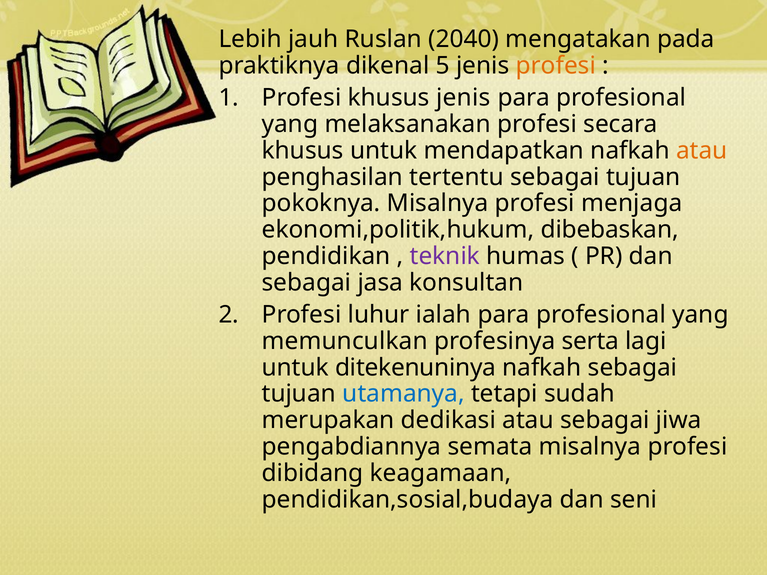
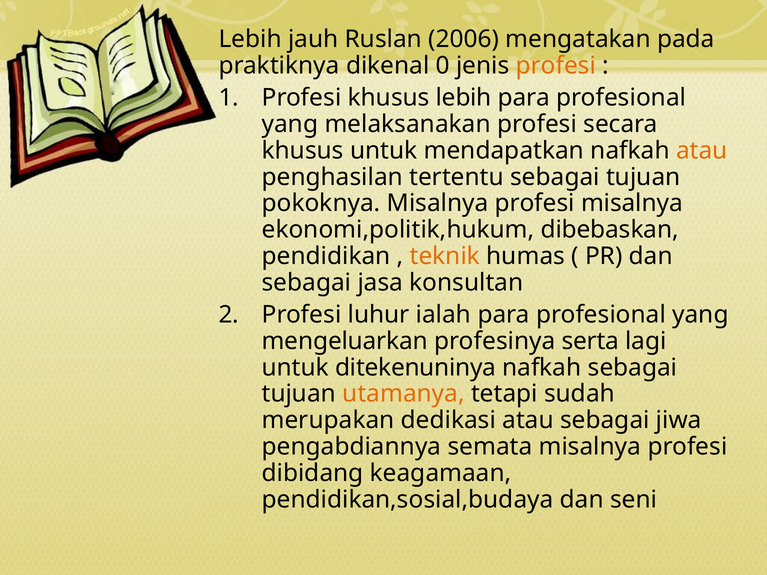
2040: 2040 -> 2006
5: 5 -> 0
khusus jenis: jenis -> lebih
profesi menjaga: menjaga -> misalnya
teknik colour: purple -> orange
memunculkan: memunculkan -> mengeluarkan
utamanya colour: blue -> orange
